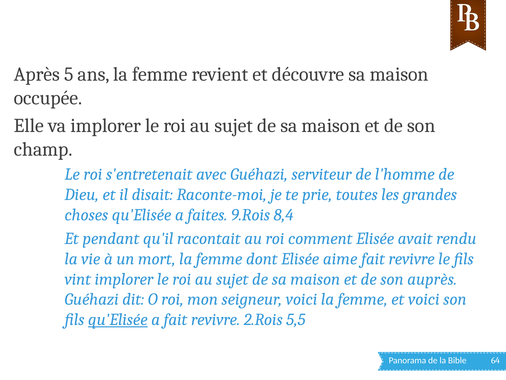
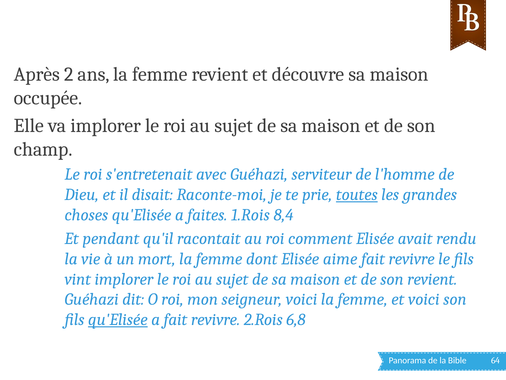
5: 5 -> 2
toutes underline: none -> present
9.Rois: 9.Rois -> 1.Rois
son auprès: auprès -> revient
5,5: 5,5 -> 6,8
